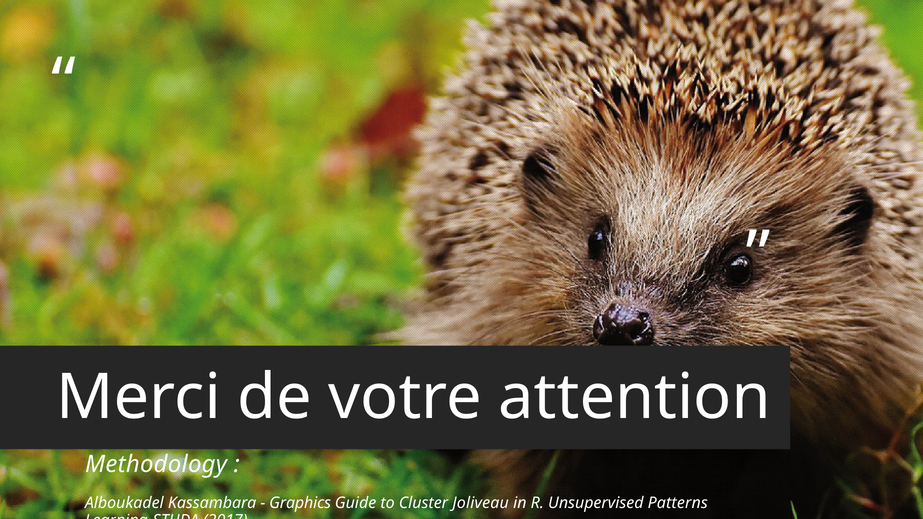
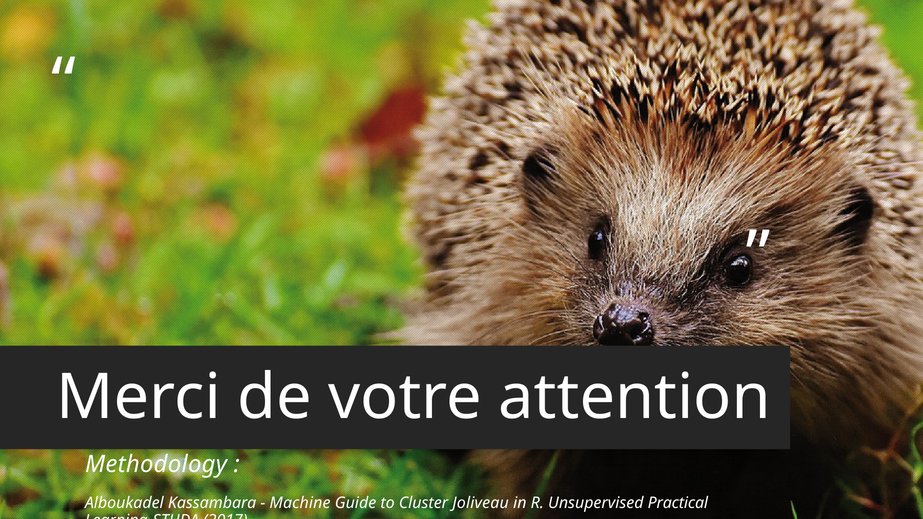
Graphics at (300, 503): Graphics -> Machine
Unsupervised Patterns: Patterns -> Practical
